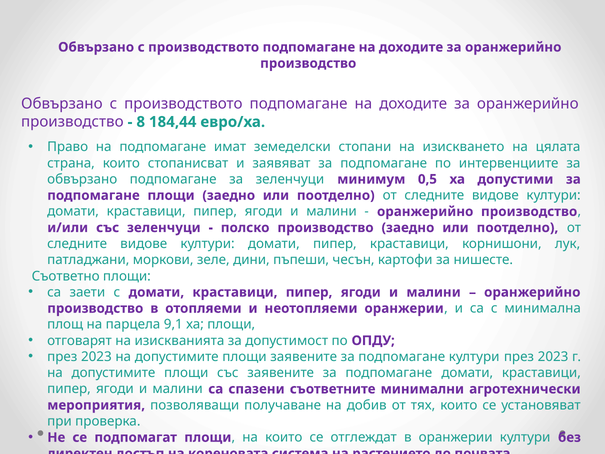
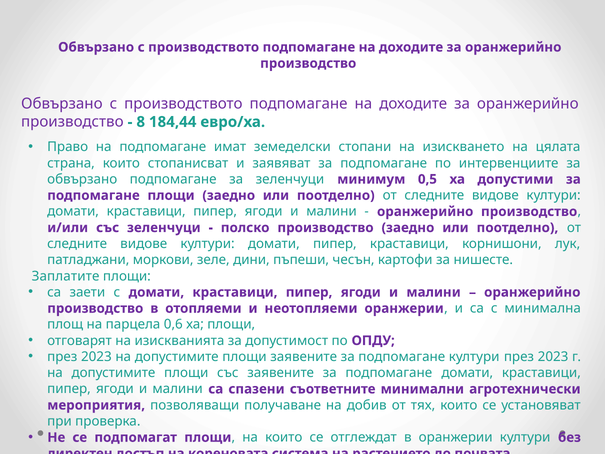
Съответно: Съответно -> Заплатите
9,1: 9,1 -> 0,6
